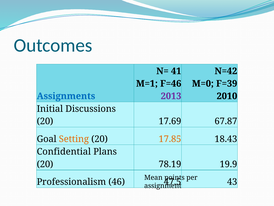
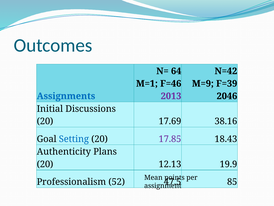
41: 41 -> 64
M=0: M=0 -> M=9
2010: 2010 -> 2046
67.87: 67.87 -> 38.16
Setting colour: orange -> blue
17.85 colour: orange -> purple
Confidential: Confidential -> Authenticity
78.19: 78.19 -> 12.13
46: 46 -> 52
43: 43 -> 85
